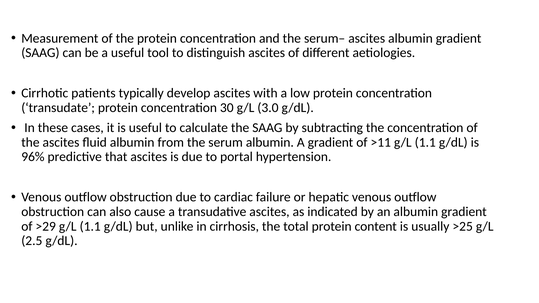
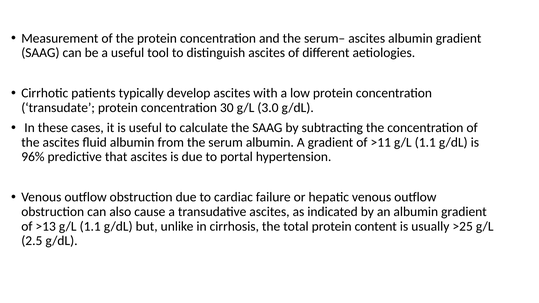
>29: >29 -> >13
